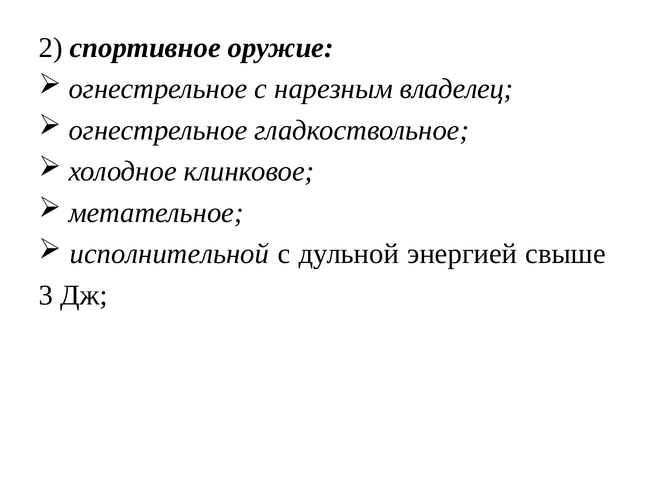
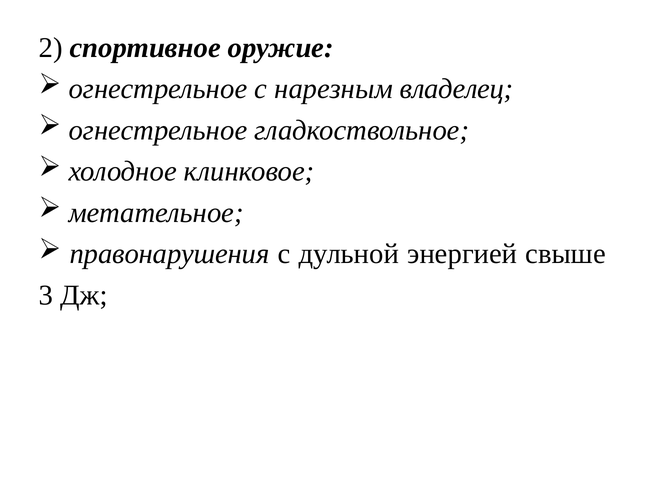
исполнительной: исполнительной -> правонарушения
